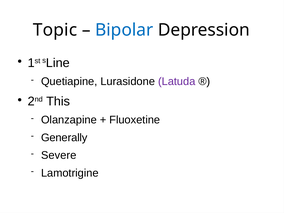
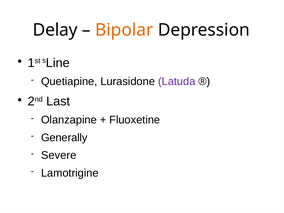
Topic: Topic -> Delay
Bipolar colour: blue -> orange
This: This -> Last
